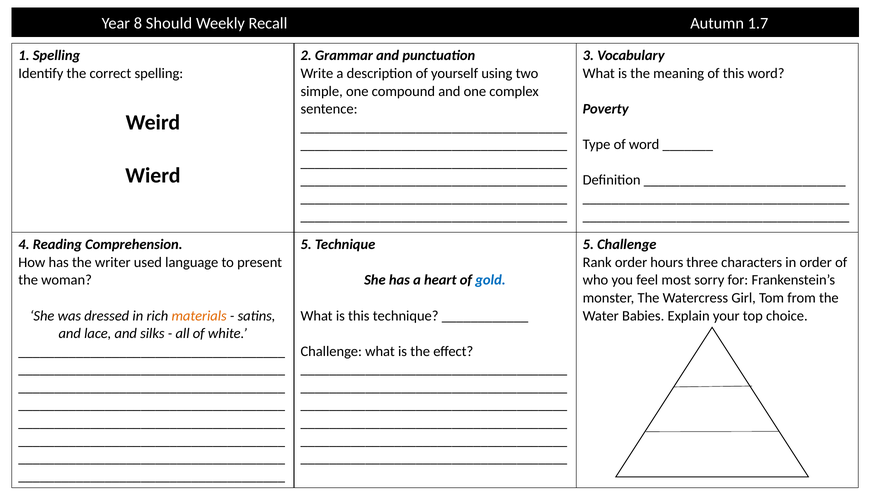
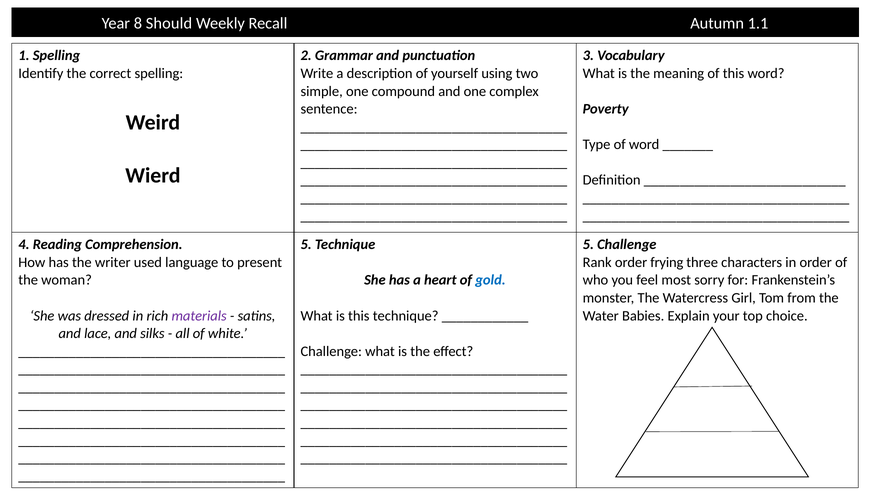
1.7: 1.7 -> 1.1
hours: hours -> frying
materials colour: orange -> purple
